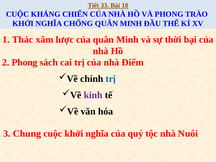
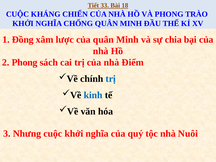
Thác: Thác -> Đồng
thời: thời -> chia
kinh colour: purple -> blue
Chung: Chung -> Nhưng
